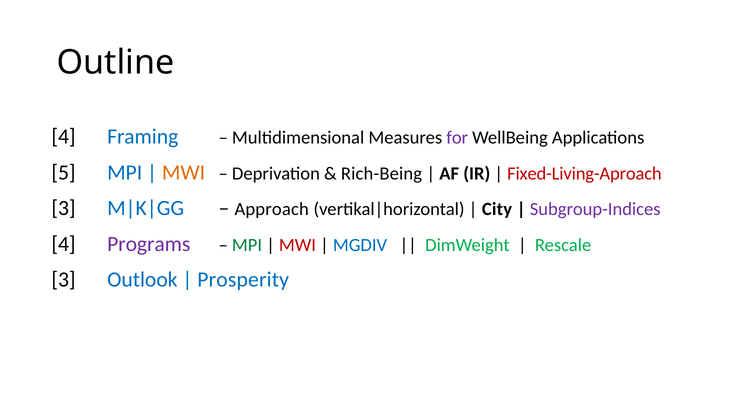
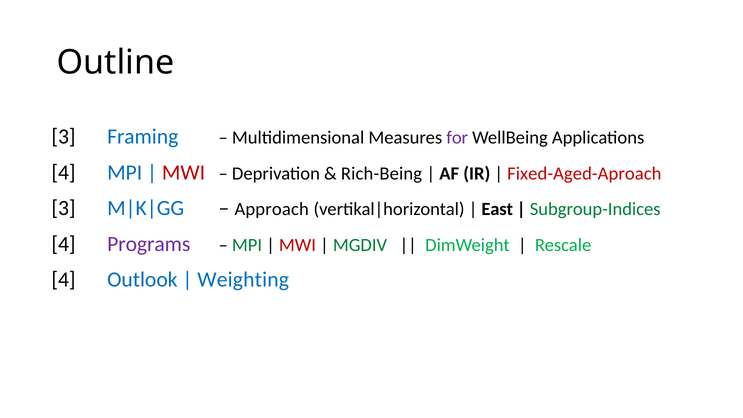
4 at (64, 137): 4 -> 3
5 at (64, 172): 5 -> 4
MWI at (184, 172) colour: orange -> red
Fixed-Living-Aproach: Fixed-Living-Aproach -> Fixed-Aged-Aproach
City: City -> East
Subgroup-Indices colour: purple -> green
MGDIV colour: blue -> green
3 at (64, 280): 3 -> 4
Prosperity: Prosperity -> Weighting
